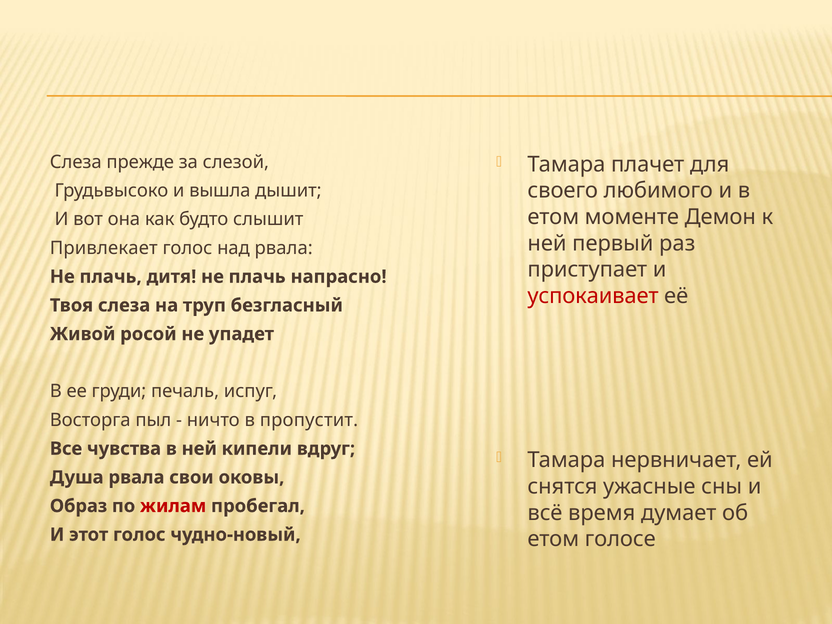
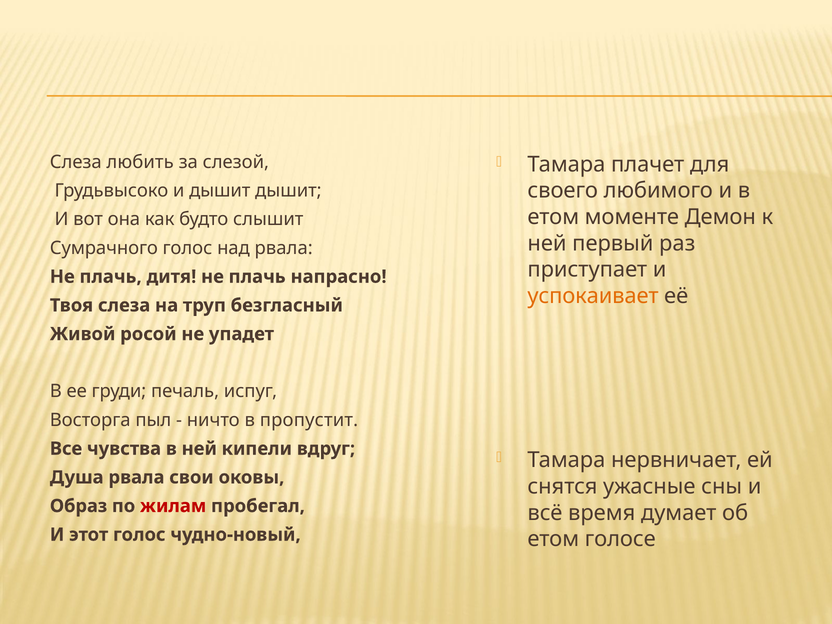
прежде: прежде -> любить
и вышла: вышла -> дышит
Привлекает: Привлекает -> Сумрачного
успокаивает colour: red -> orange
